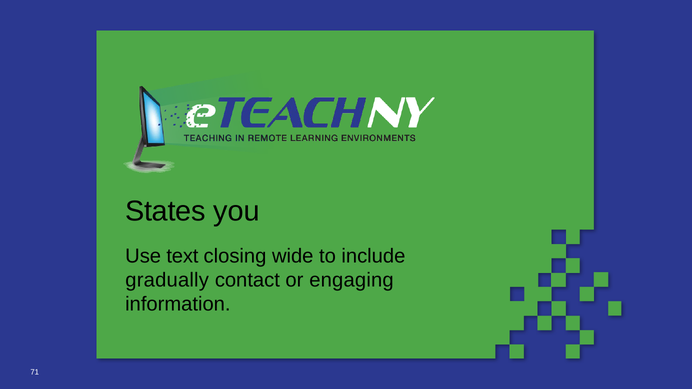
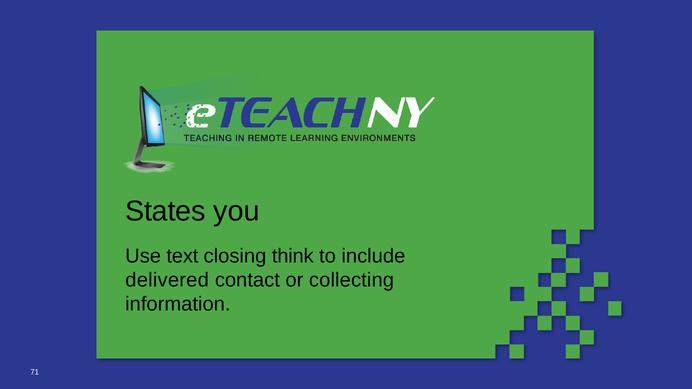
wide: wide -> think
gradually: gradually -> delivered
engaging: engaging -> collecting
